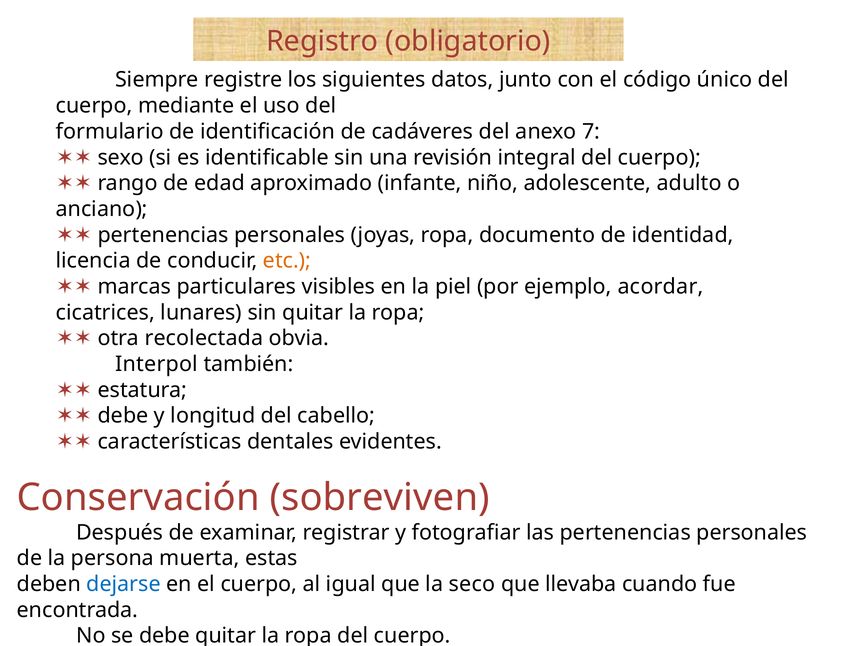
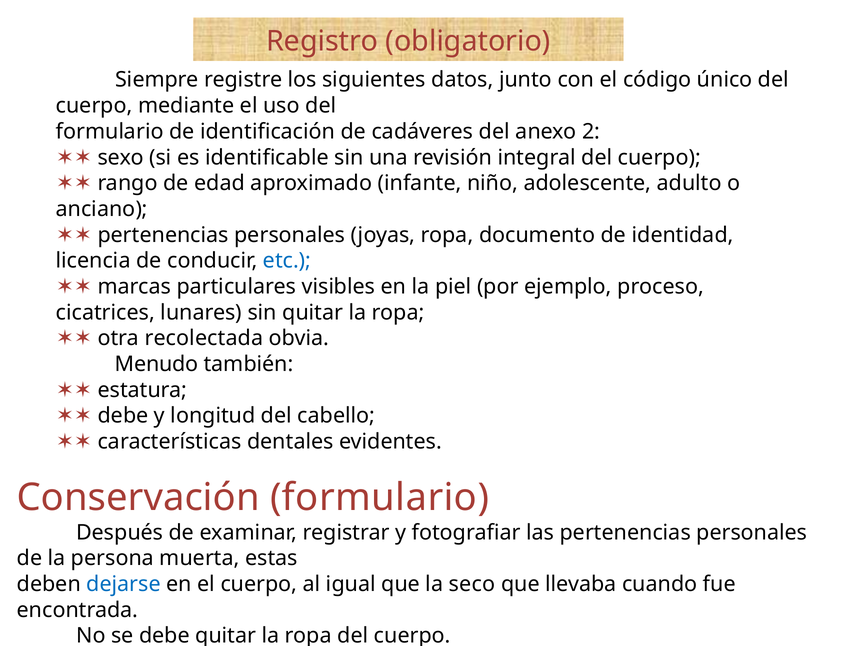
7: 7 -> 2
etc colour: orange -> blue
acordar: acordar -> proceso
Interpol: Interpol -> Menudo
Conservación sobreviven: sobreviven -> formulario
